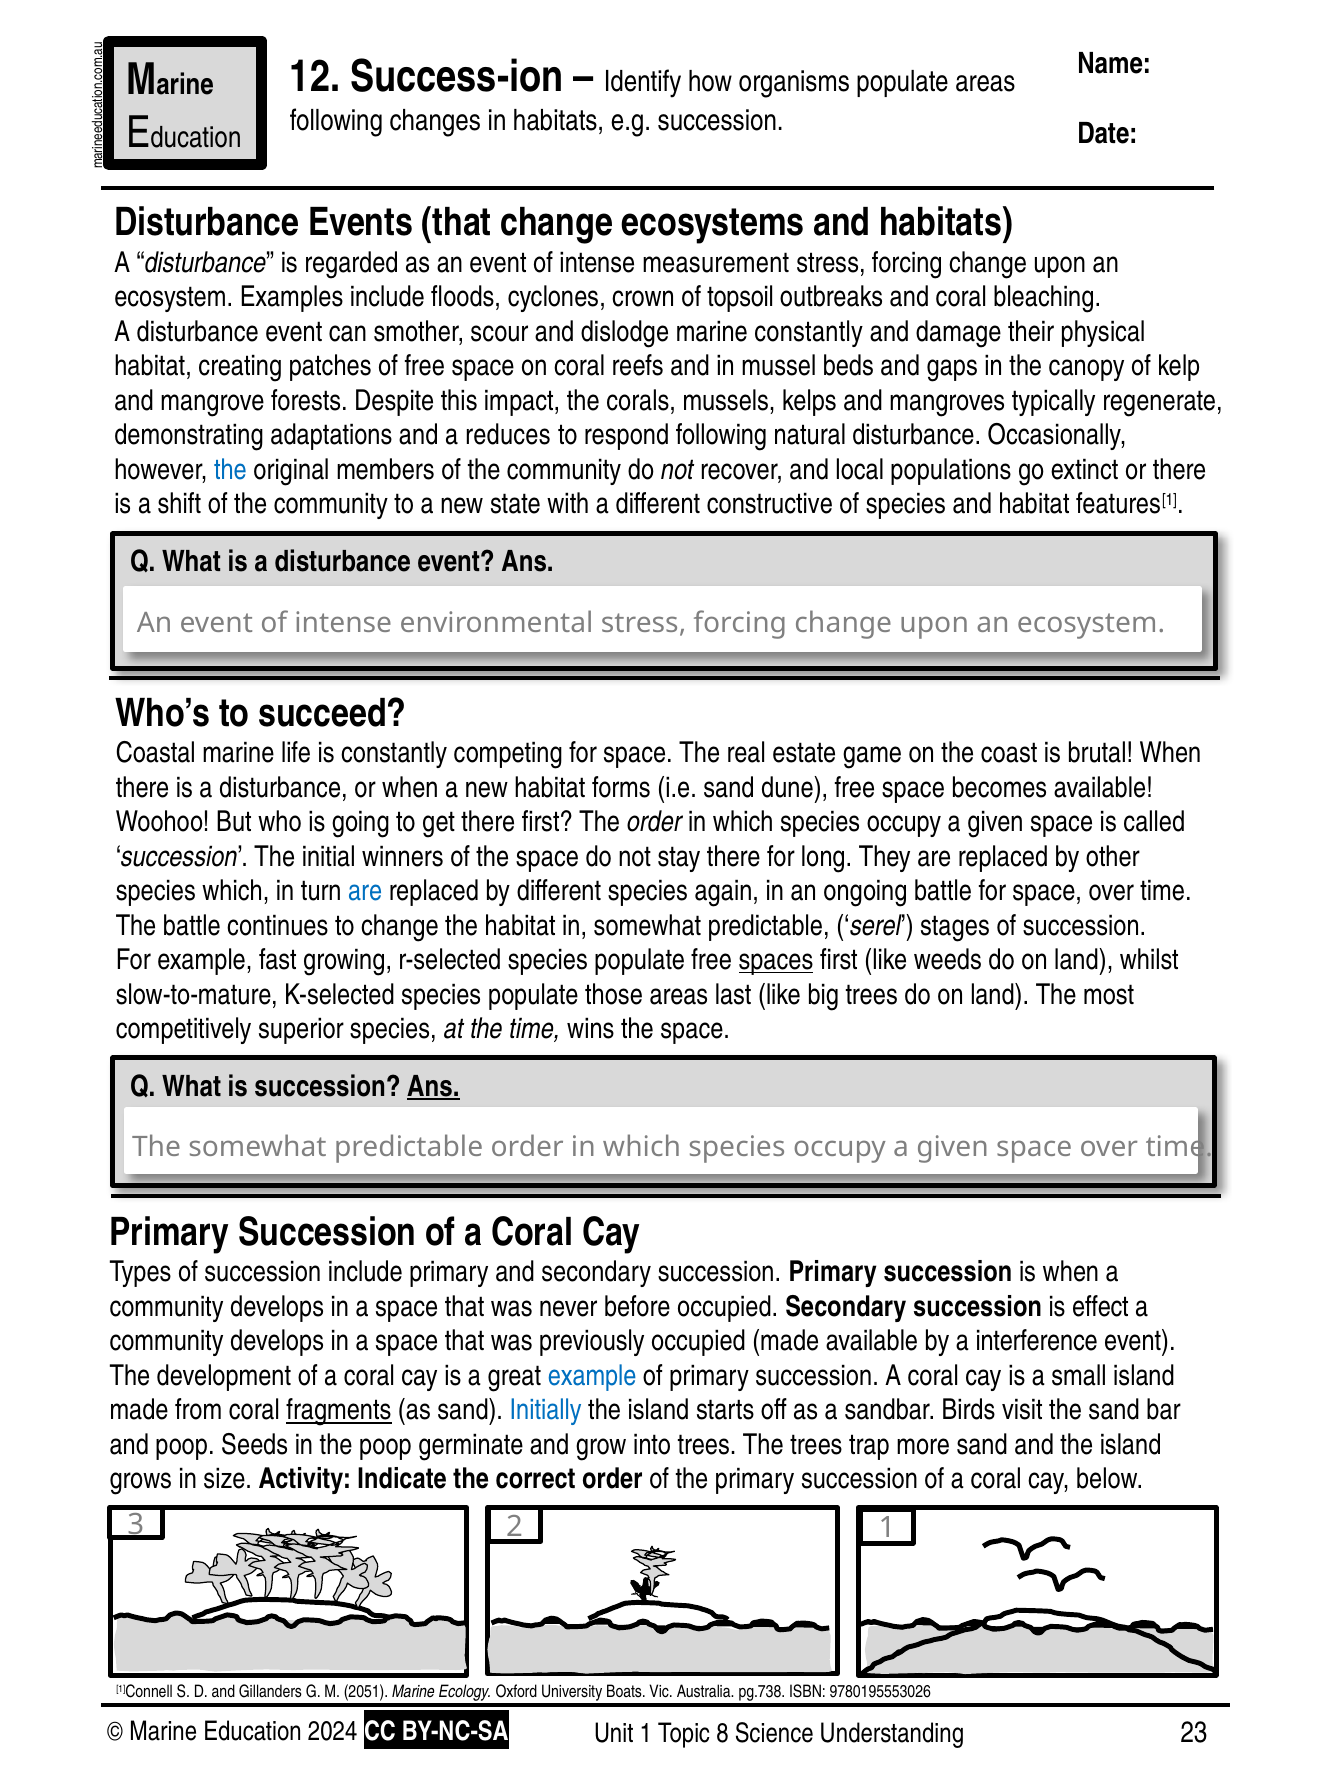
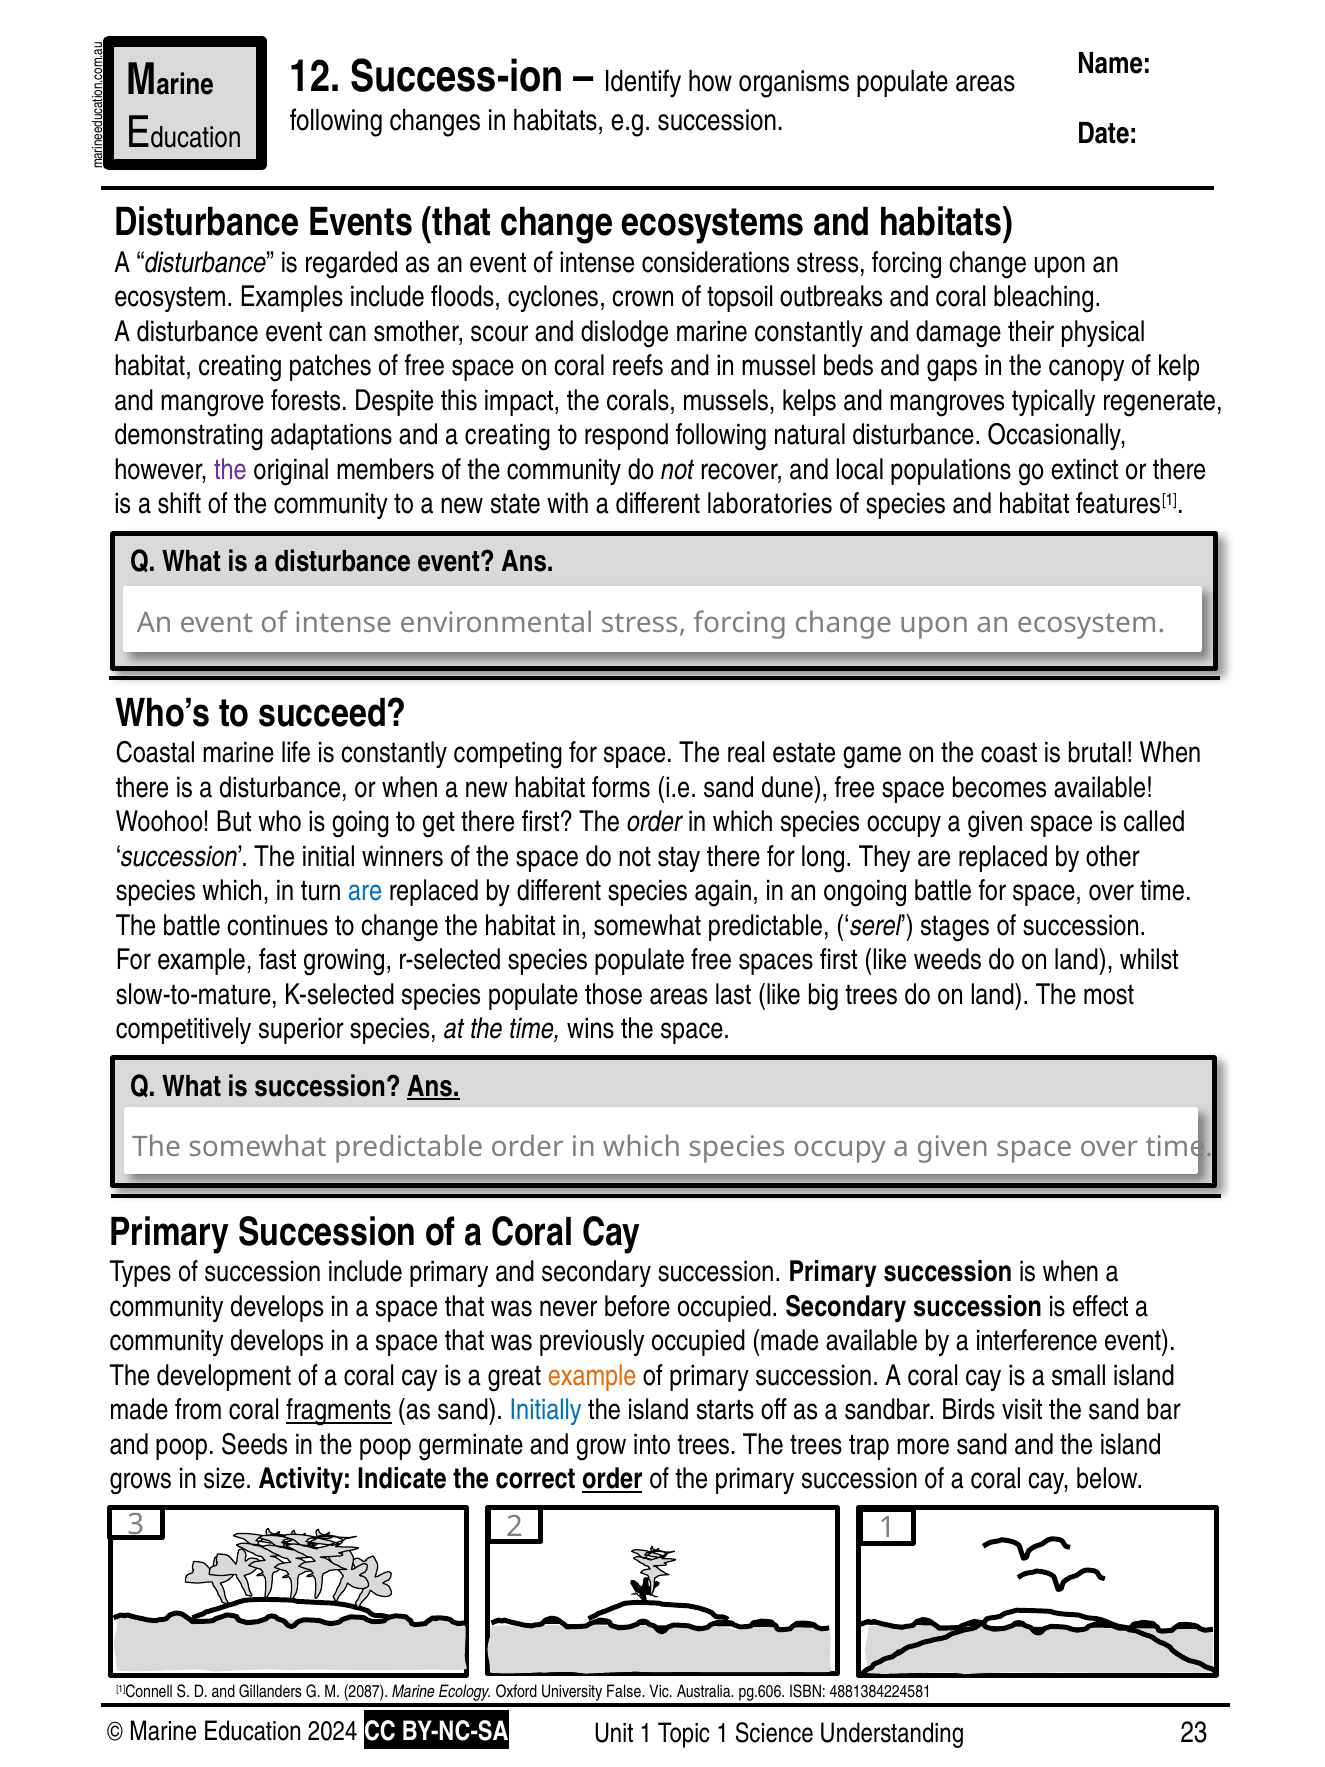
measurement: measurement -> considerations
a reduces: reduces -> creating
the at (230, 470) colour: blue -> purple
constructive: constructive -> laboratories
spaces underline: present -> none
example at (592, 1376) colour: blue -> orange
order at (612, 1479) underline: none -> present
2051: 2051 -> 2087
Boats: Boats -> False
pg.738: pg.738 -> pg.606
9780195553026: 9780195553026 -> 4881384224581
Topic 8: 8 -> 1
